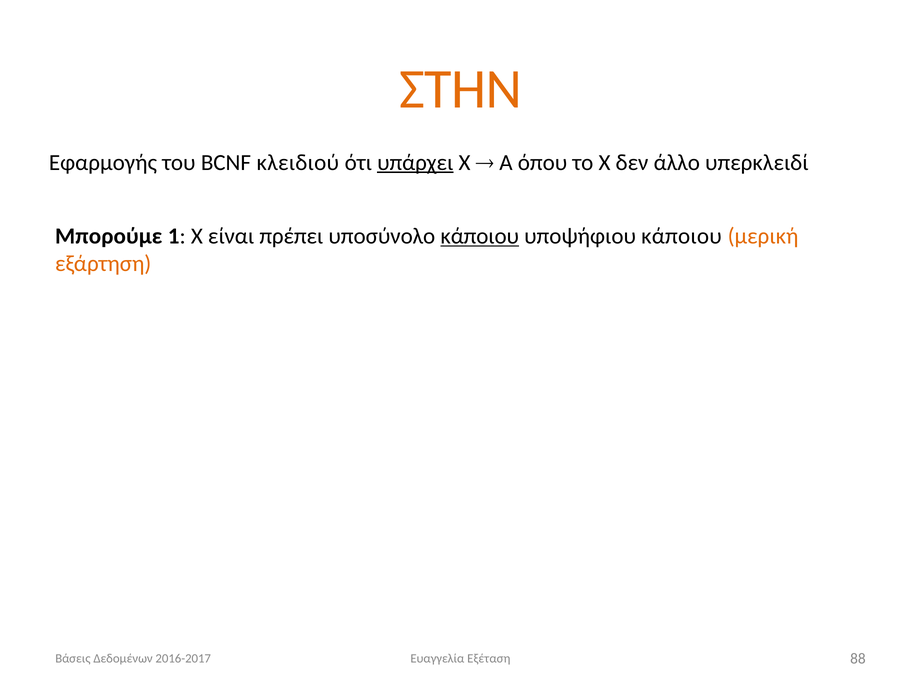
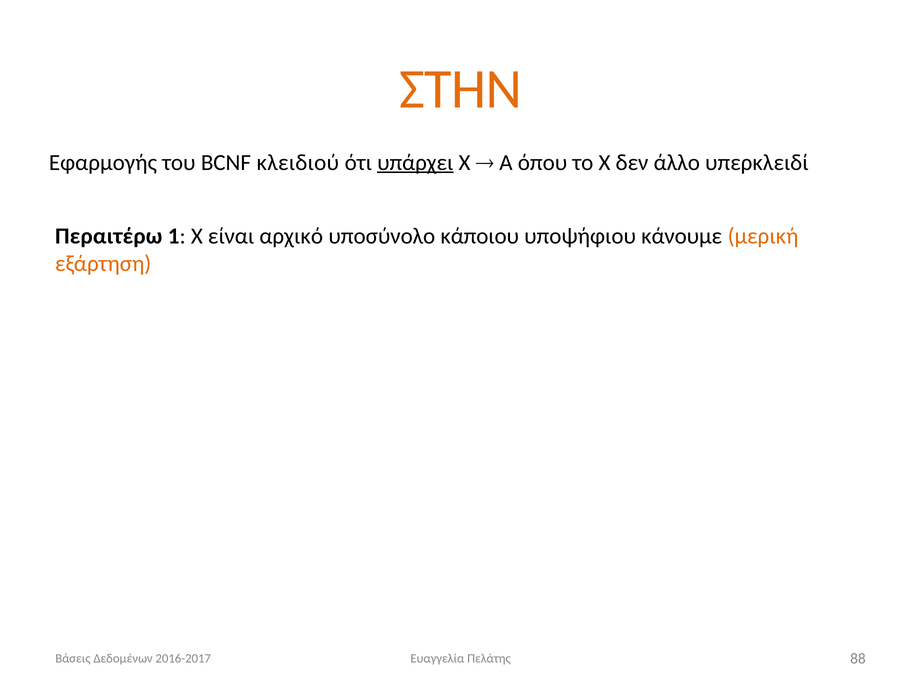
Μπορούμε: Μπορούμε -> Περαιτέρω
πρέπει: πρέπει -> αρχικό
κάποιου at (480, 236) underline: present -> none
υποψήφιου κάποιου: κάποιου -> κάνουμε
Εξέταση: Εξέταση -> Πελάτης
